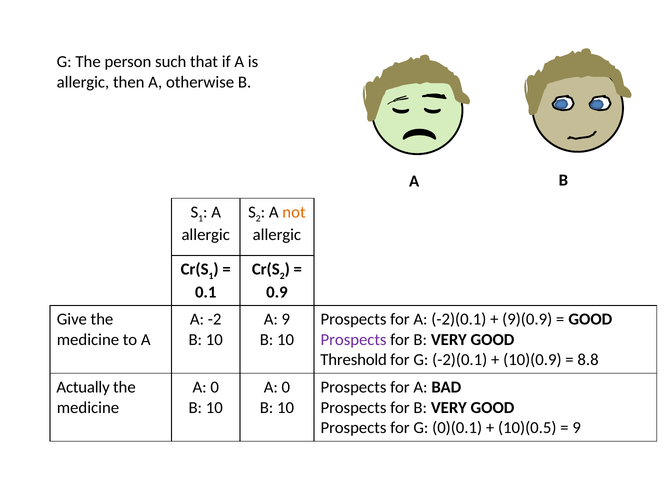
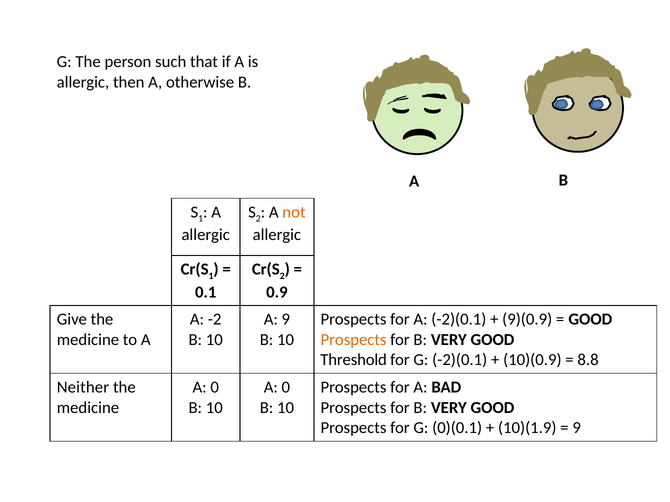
Prospects at (354, 340) colour: purple -> orange
Actually: Actually -> Neither
10)(0.5: 10)(0.5 -> 10)(1.9
